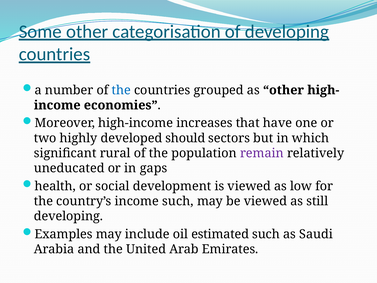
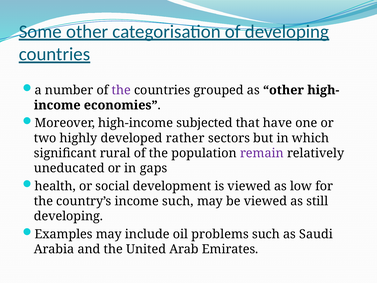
the at (121, 90) colour: blue -> purple
increases: increases -> subjected
should: should -> rather
estimated: estimated -> problems
